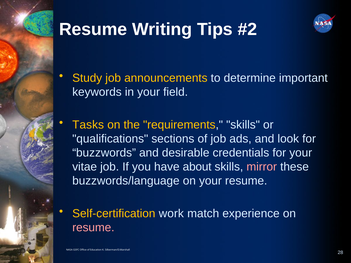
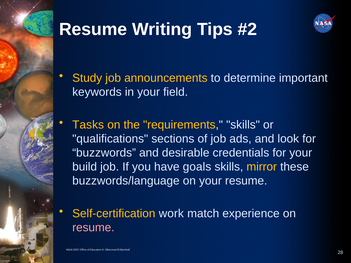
vitae: vitae -> build
about: about -> goals
mirror colour: pink -> yellow
